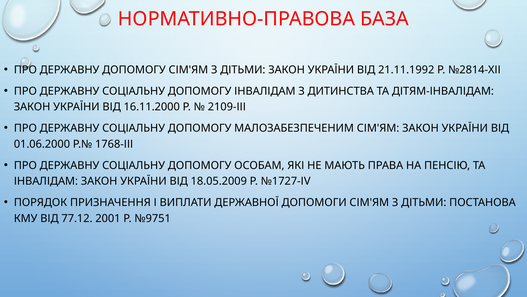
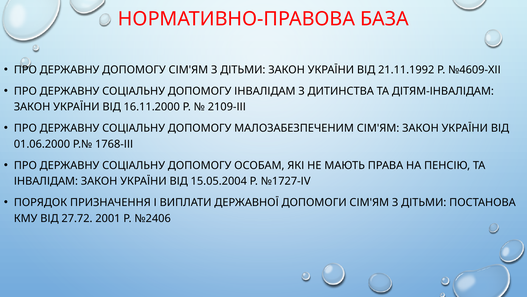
№2814-ХІІ: №2814-ХІІ -> №4609-ХІІ
18.05.2009: 18.05.2009 -> 15.05.2004
77.12: 77.12 -> 27.72
№9751: №9751 -> №2406
